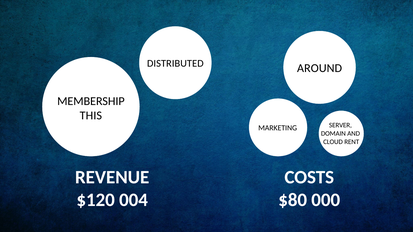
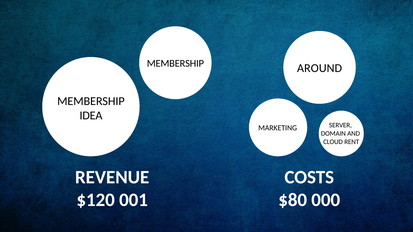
DISTRIBUTED at (175, 63): DISTRIBUTED -> MEMBERSHIP
THIS: THIS -> IDEA
004: 004 -> 001
